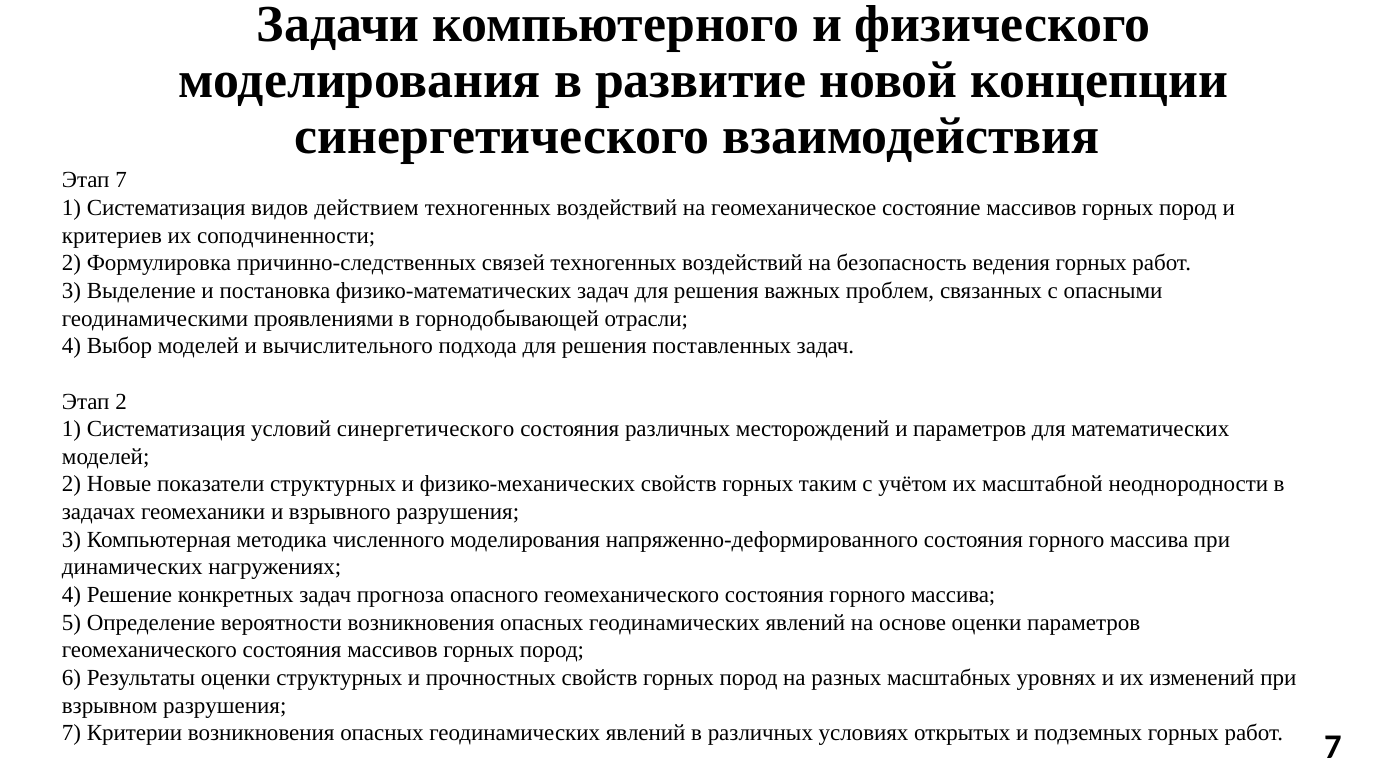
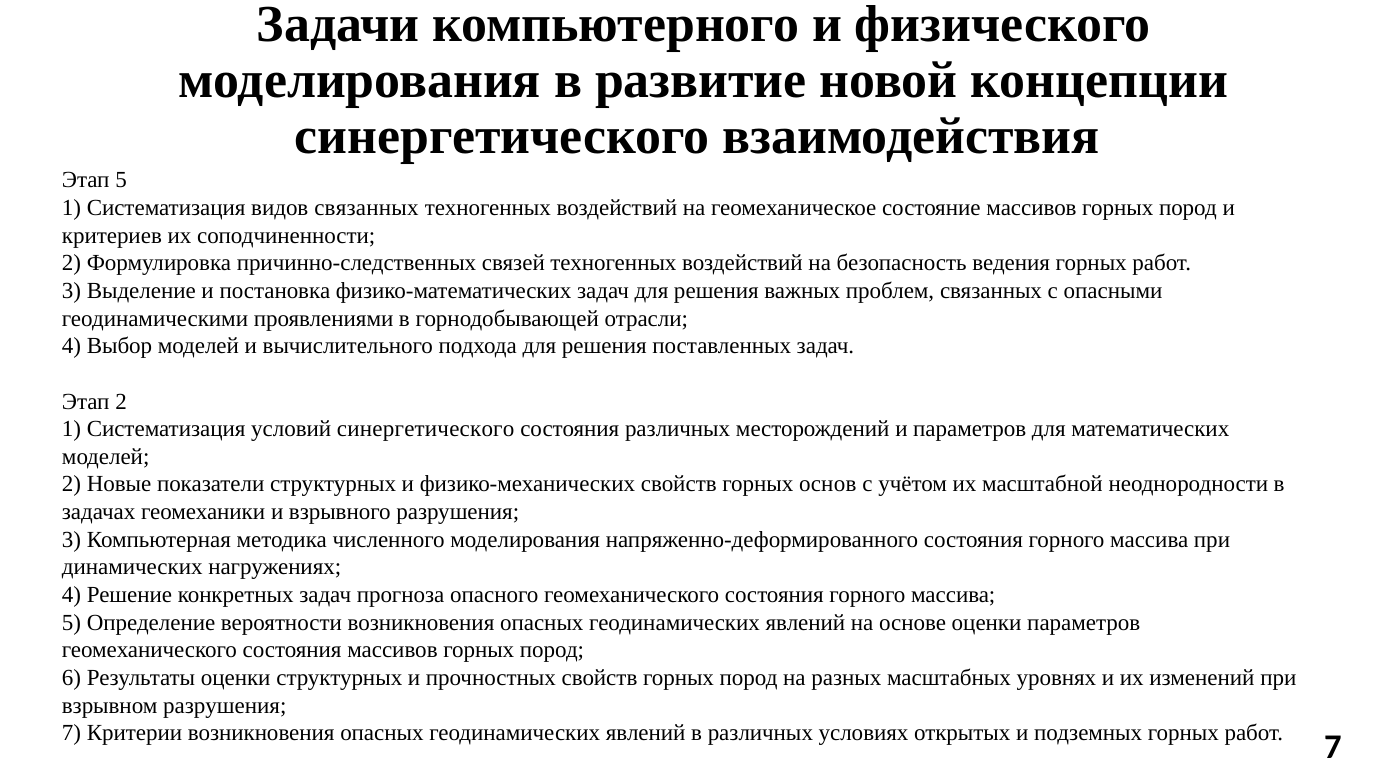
Этап 7: 7 -> 5
видов действием: действием -> связанных
таким: таким -> основ
